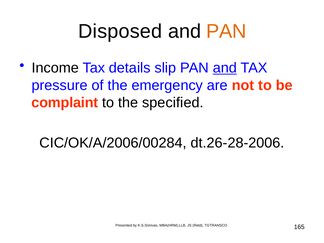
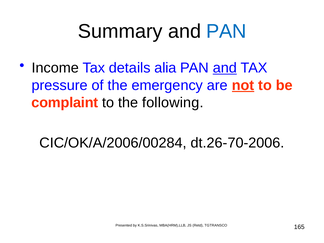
Disposed: Disposed -> Summary
PAN at (226, 31) colour: orange -> blue
slip: slip -> alia
not underline: none -> present
specified: specified -> following
dt.26-28-2006: dt.26-28-2006 -> dt.26-70-2006
